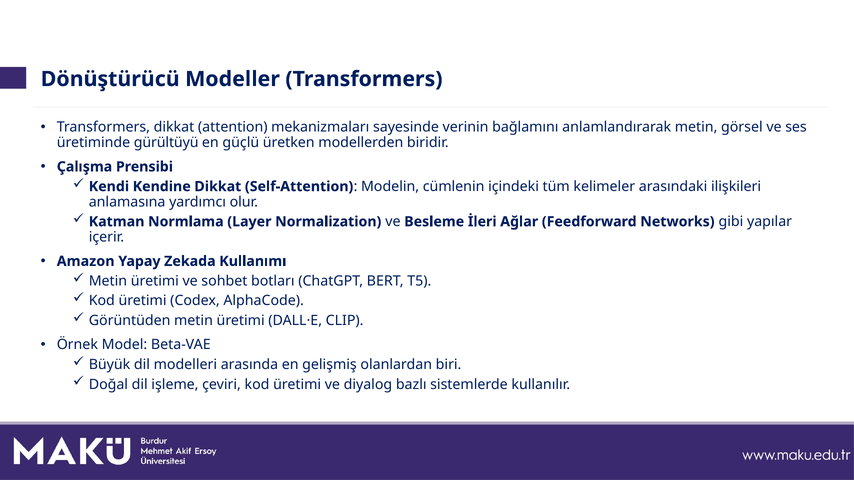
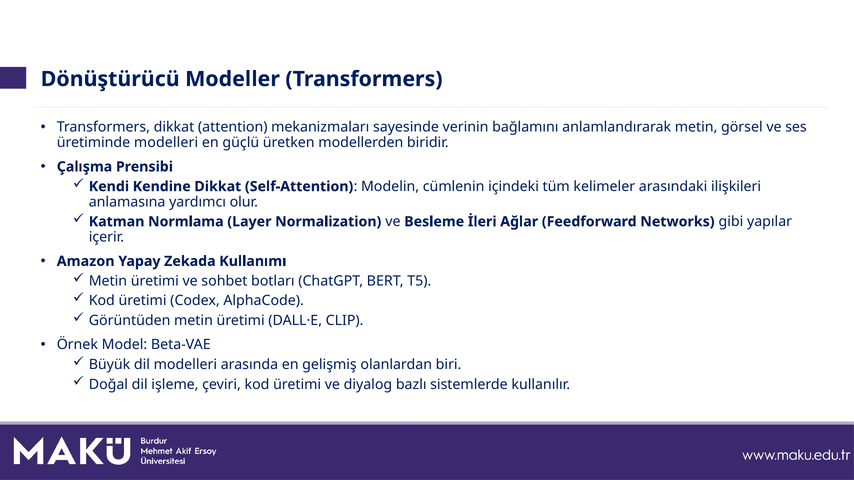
üretiminde gürültüyü: gürültüyü -> modelleri
